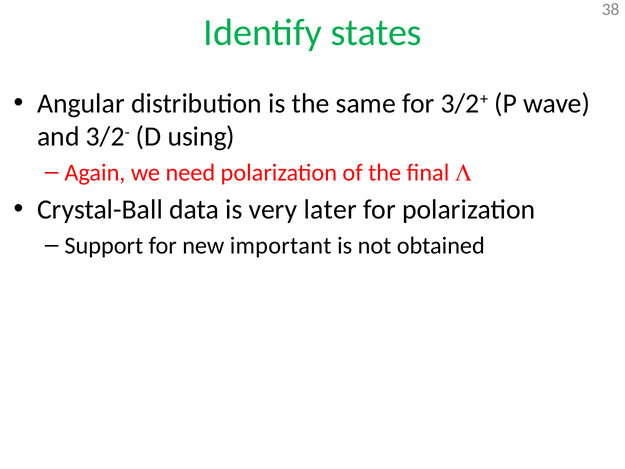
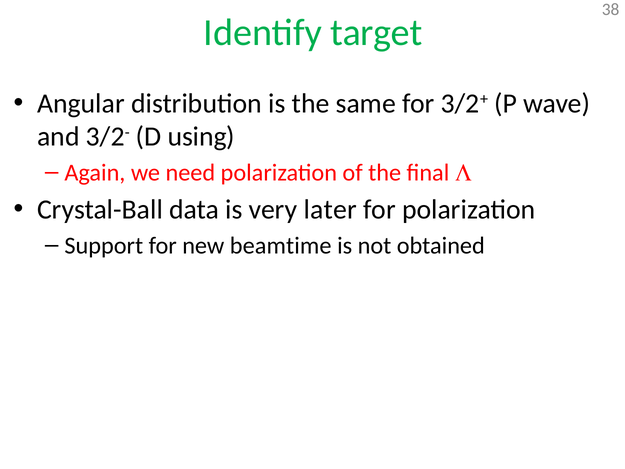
states: states -> target
important: important -> beamtime
